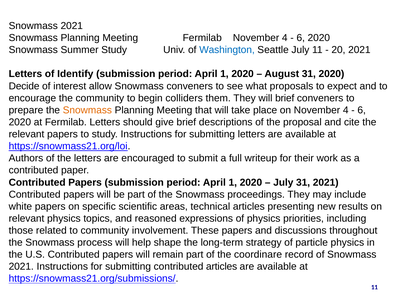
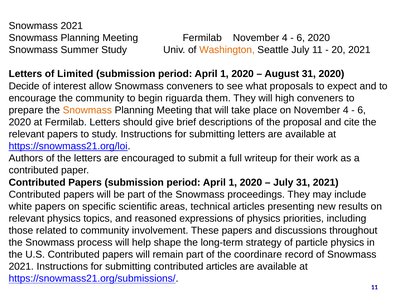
Washington colour: blue -> orange
Identify: Identify -> Limited
colliders: colliders -> riguarda
will brief: brief -> high
